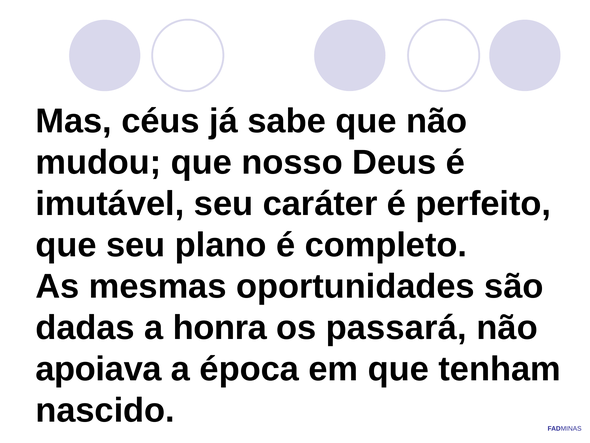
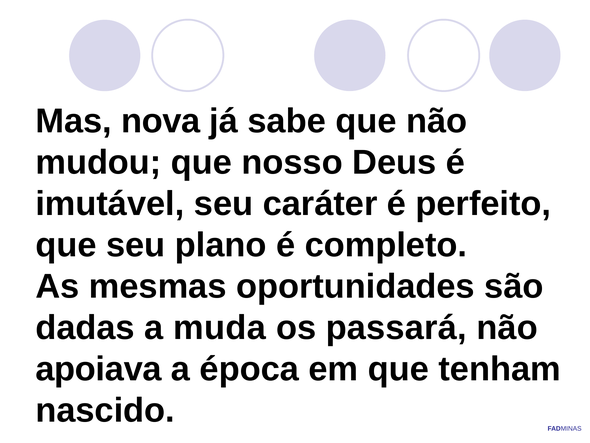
céus: céus -> nova
honra: honra -> muda
